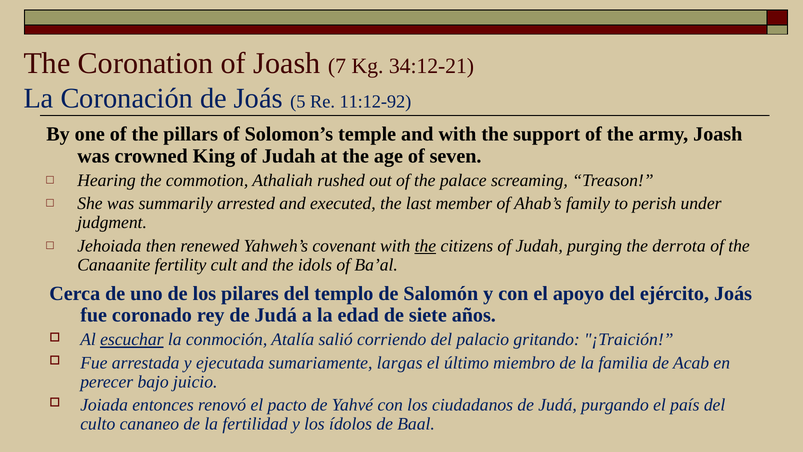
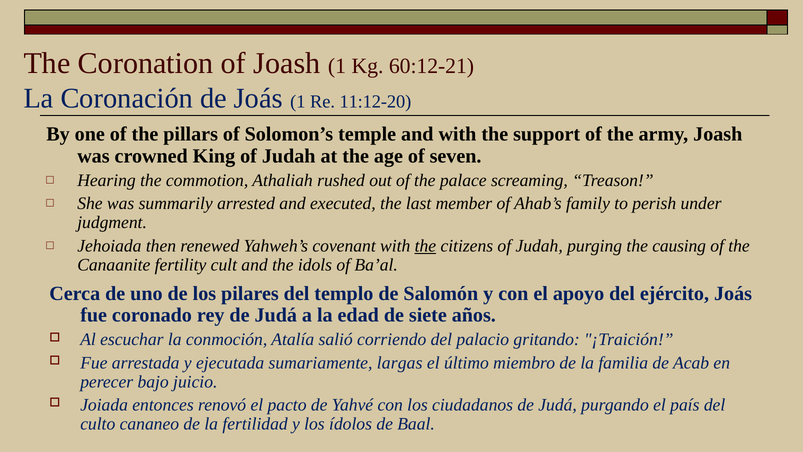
Joash 7: 7 -> 1
34:12-21: 34:12-21 -> 60:12-21
Joás 5: 5 -> 1
11:12-92: 11:12-92 -> 11:12-20
derrota: derrota -> causing
escuchar underline: present -> none
